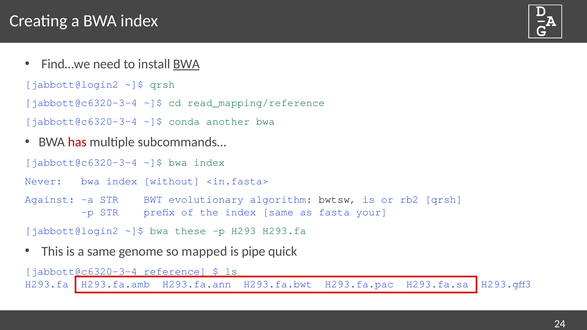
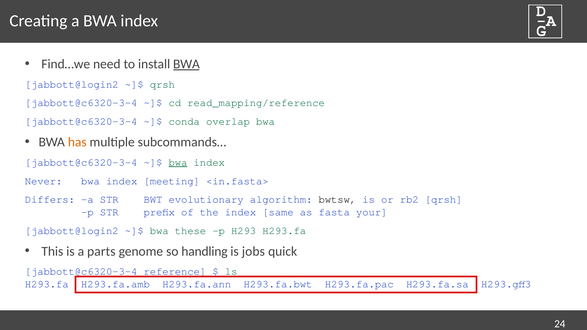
another: another -> overlap
has colour: red -> orange
bwa at (178, 162) underline: none -> present
without: without -> meeting
Against: Against -> Differs
a same: same -> parts
mapped: mapped -> handling
pipe: pipe -> jobs
